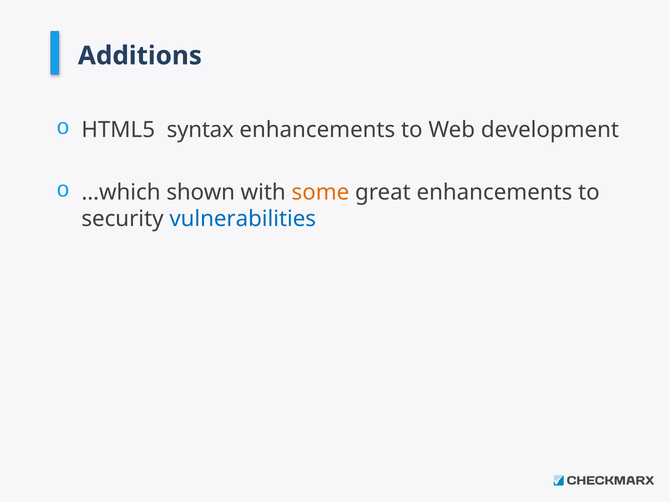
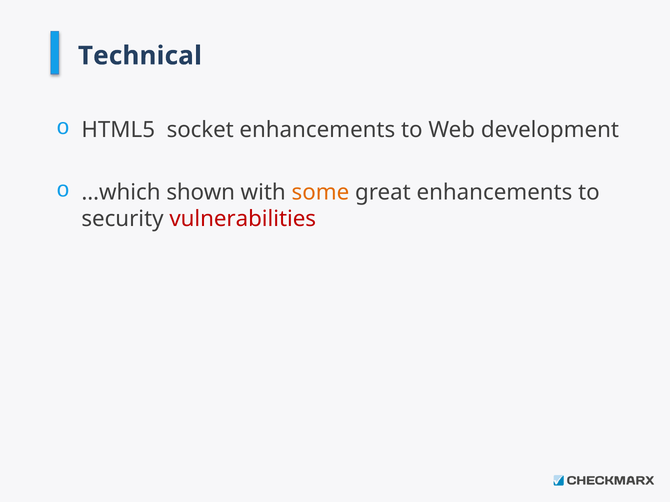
Additions: Additions -> Technical
syntax: syntax -> socket
vulnerabilities colour: blue -> red
